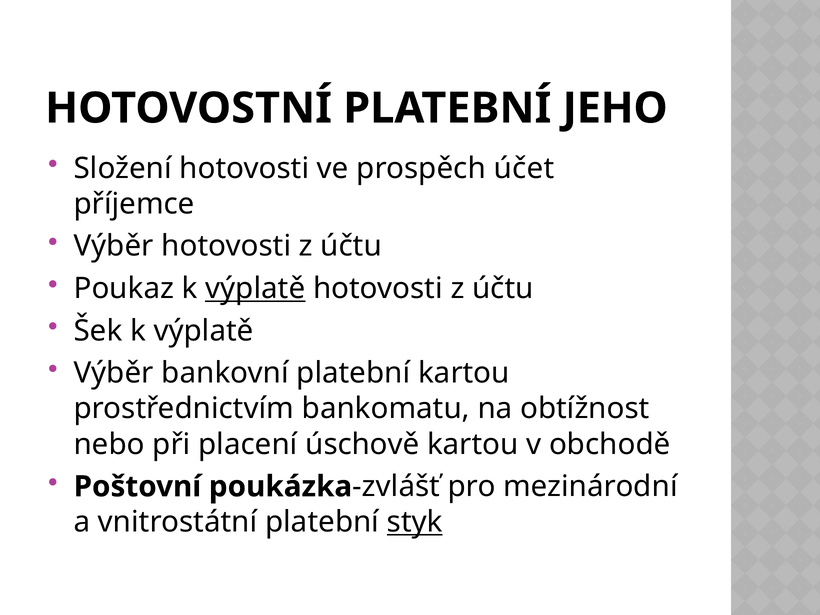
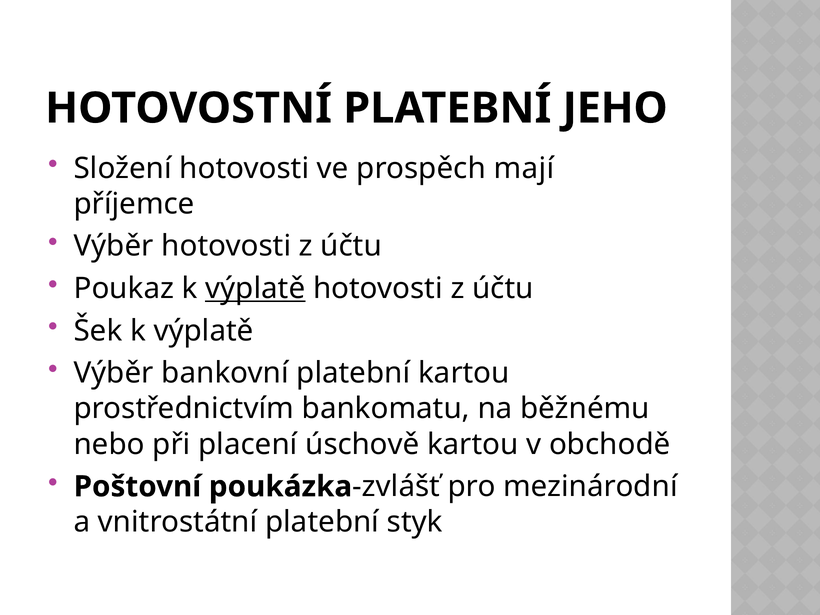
účet: účet -> mají
obtížnost: obtížnost -> běžnému
styk underline: present -> none
